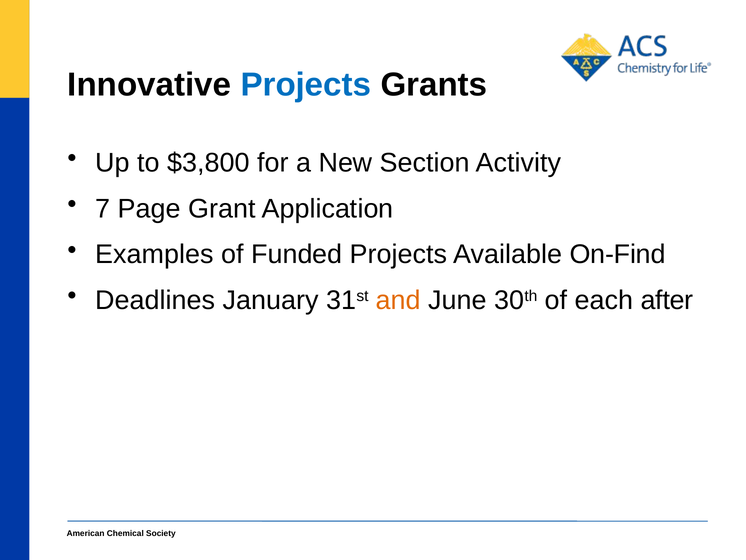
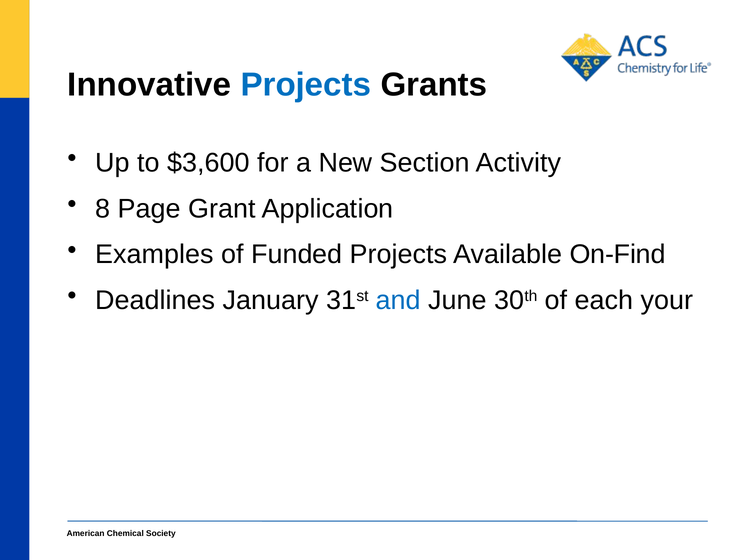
$3,800: $3,800 -> $3,600
7: 7 -> 8
and colour: orange -> blue
after: after -> your
